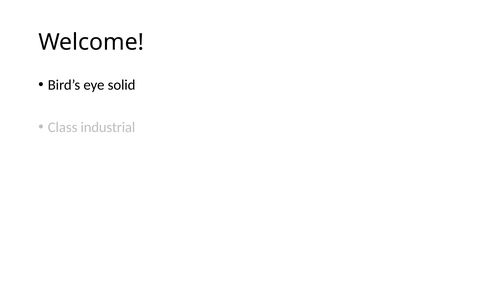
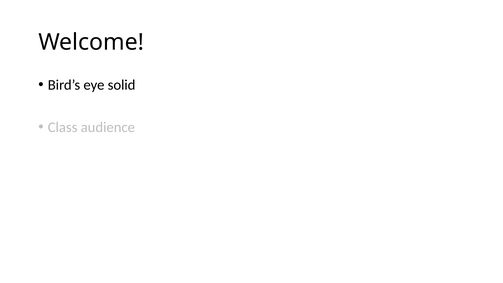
industrial: industrial -> audience
